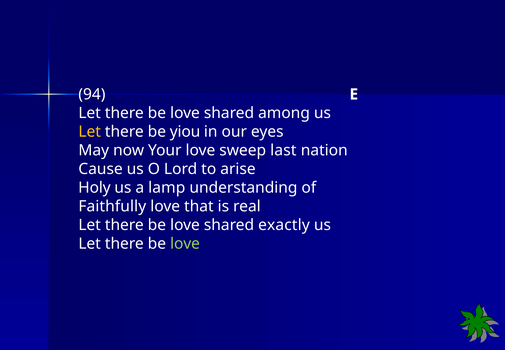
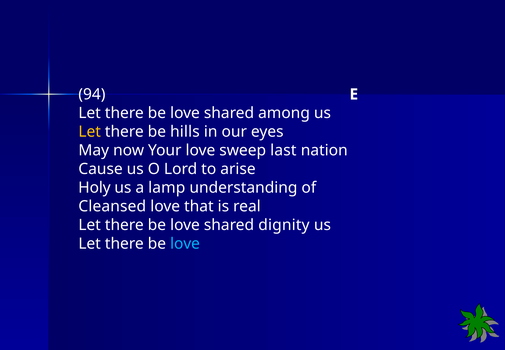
yiou: yiou -> hills
Faithfully: Faithfully -> Cleansed
exactly: exactly -> dignity
love at (185, 243) colour: light green -> light blue
